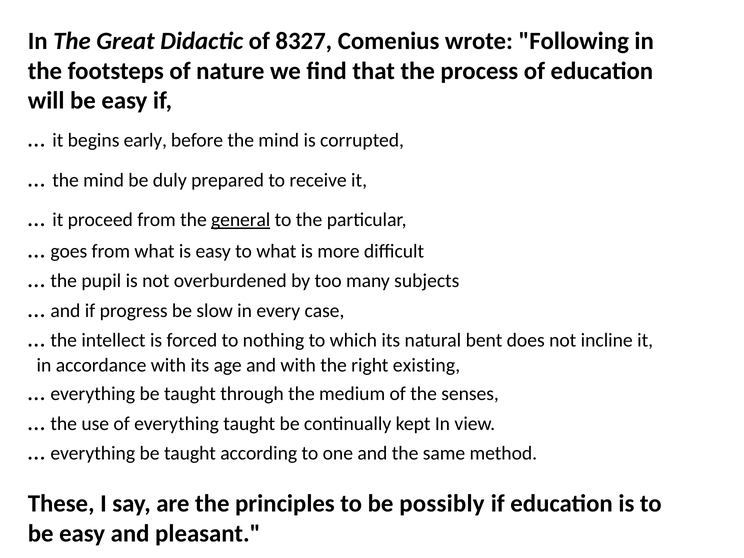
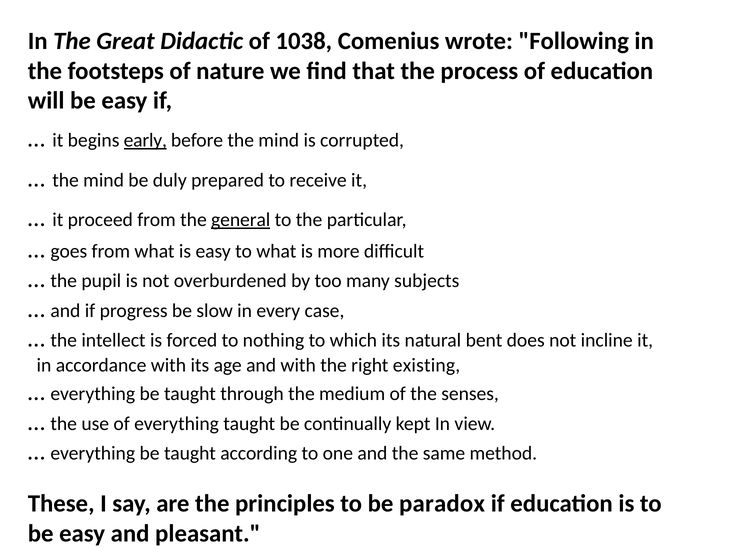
8327: 8327 -> 1038
early underline: none -> present
possibly: possibly -> paradox
